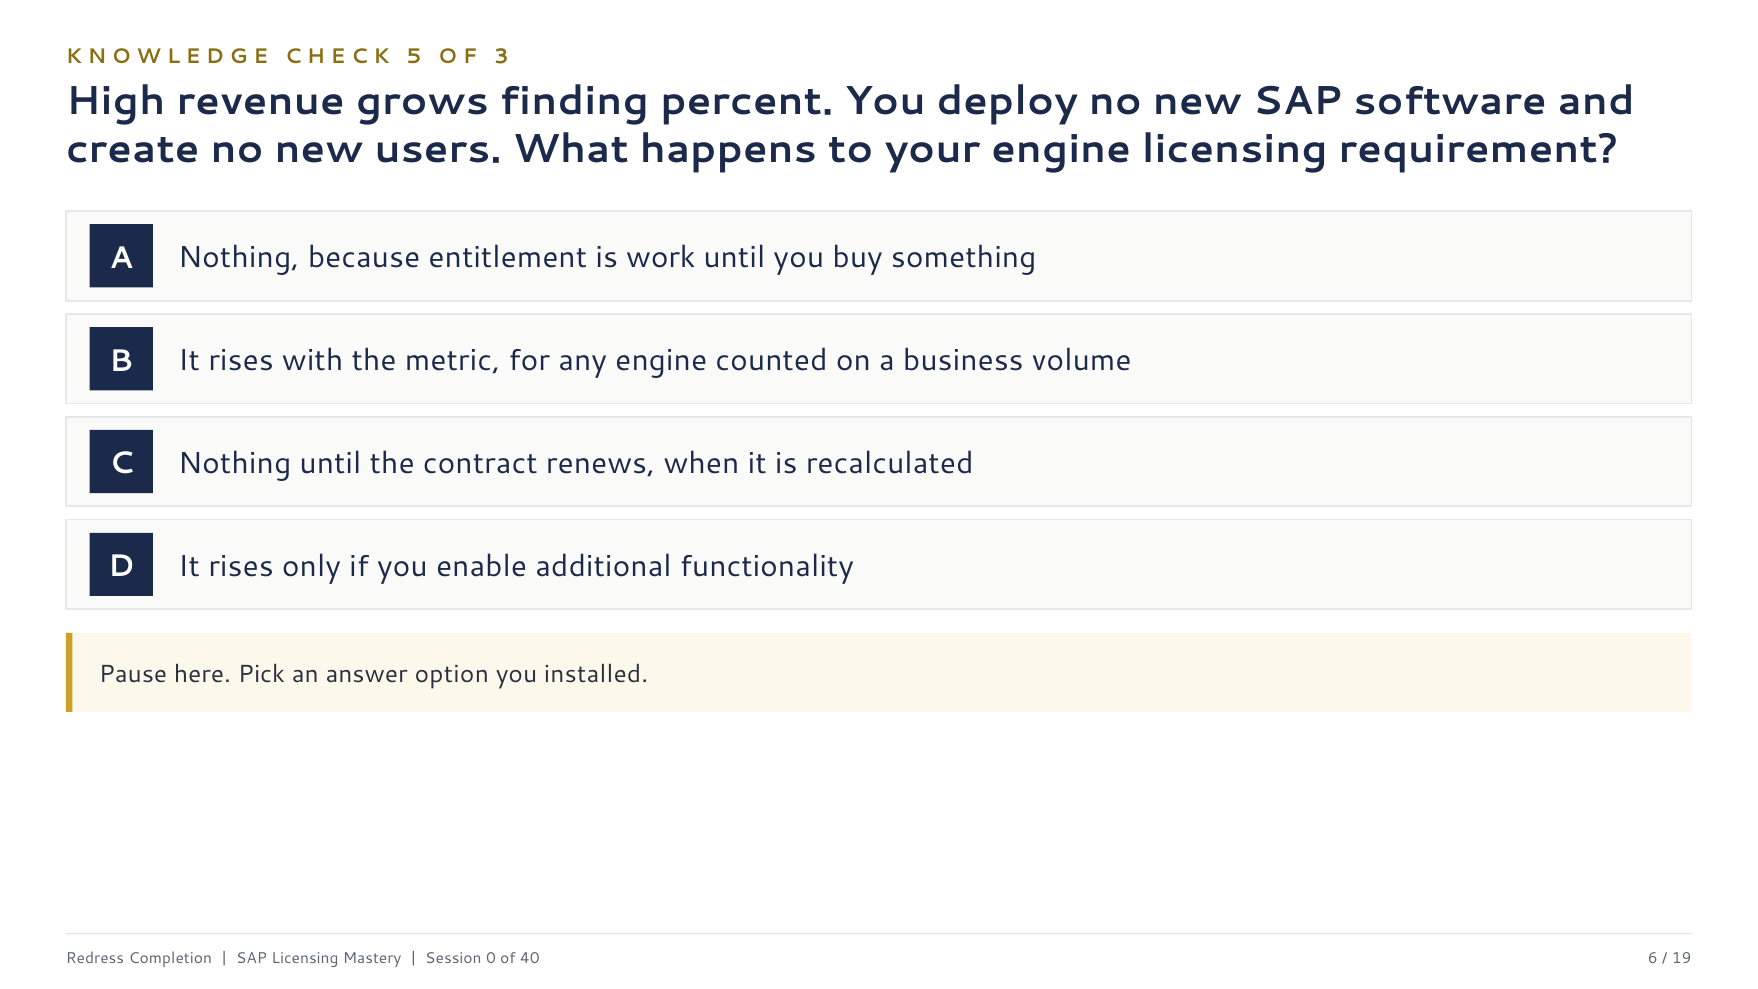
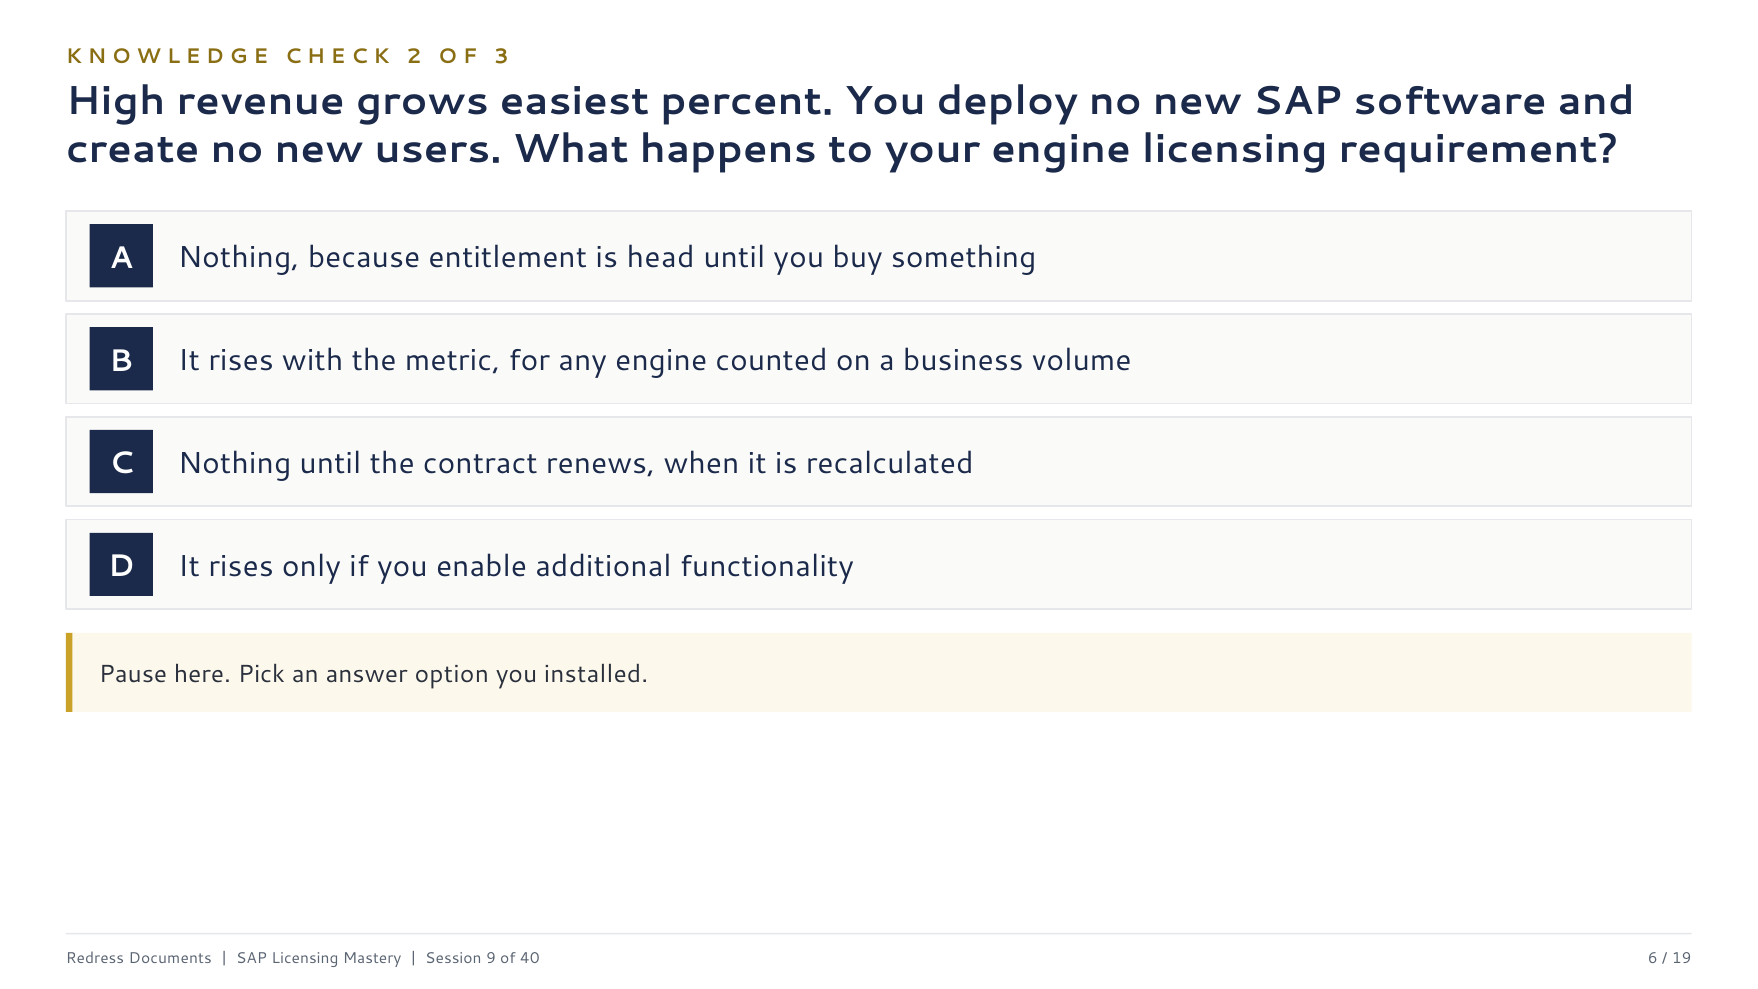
5: 5 -> 2
finding: finding -> easiest
work: work -> head
Completion: Completion -> Documents
0: 0 -> 9
